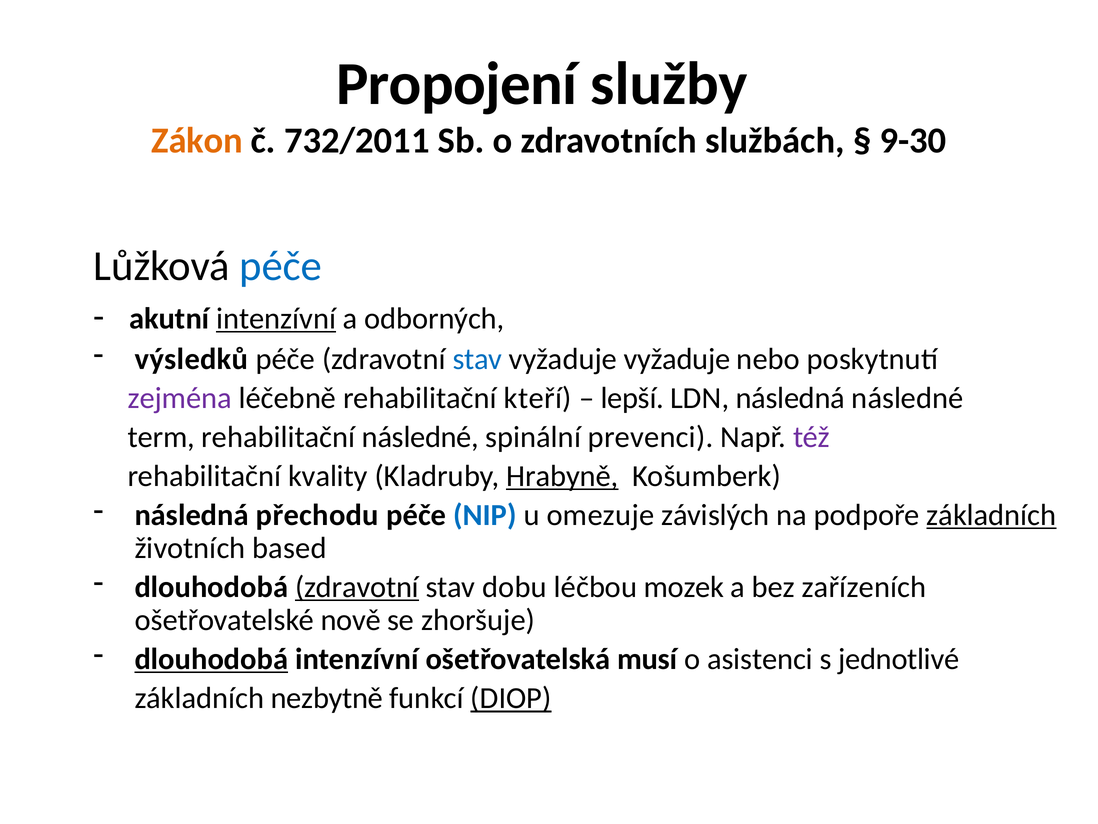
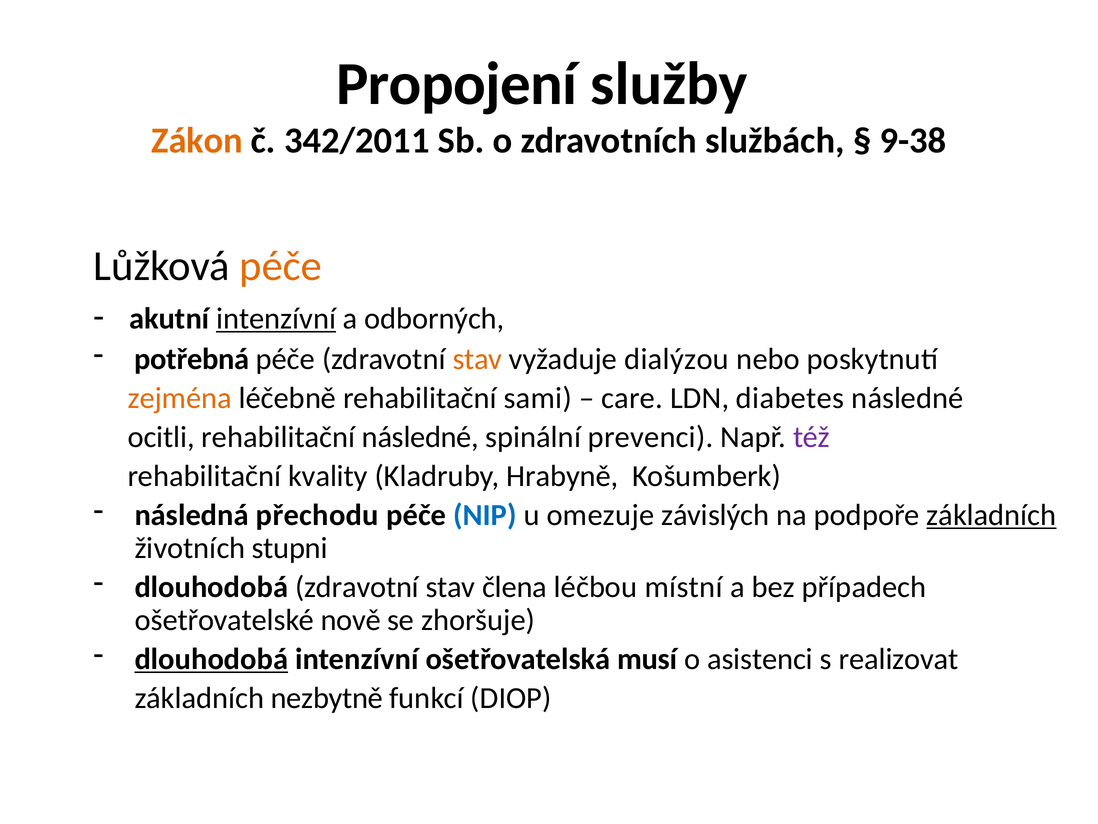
732/2011: 732/2011 -> 342/2011
9-30: 9-30 -> 9-38
péče at (281, 266) colour: blue -> orange
výsledků: výsledků -> potřebná
stav at (477, 359) colour: blue -> orange
vyžaduje vyžaduje: vyžaduje -> dialýzou
zejména colour: purple -> orange
kteří: kteří -> sami
lepší: lepší -> care
LDN následná: následná -> diabetes
term: term -> ocitli
Hrabyně underline: present -> none
based: based -> stupni
zdravotní at (357, 587) underline: present -> none
dobu: dobu -> člena
mozek: mozek -> místní
zařízeních: zařízeních -> případech
jednotlivé: jednotlivé -> realizovat
DIOP underline: present -> none
